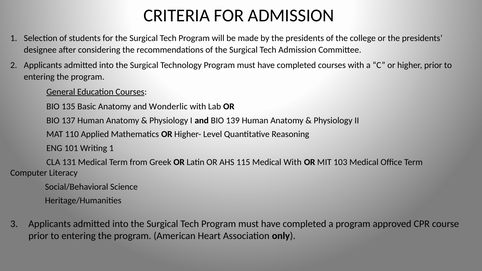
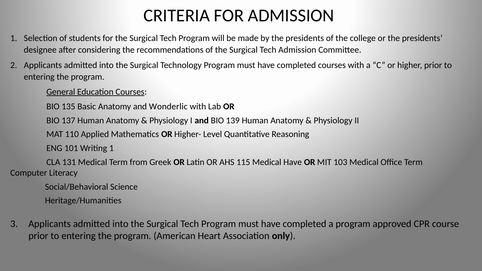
Medical With: With -> Have
